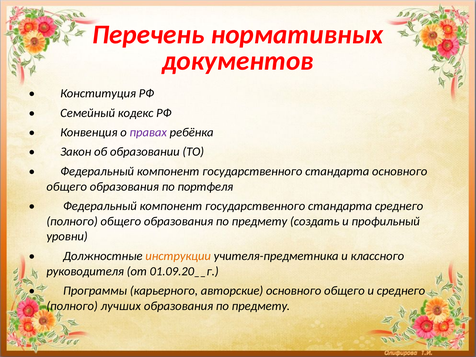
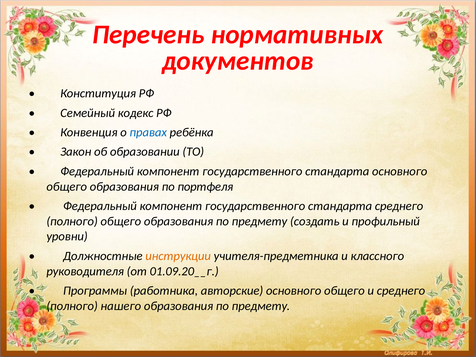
правах colour: purple -> blue
карьерного: карьерного -> работника
лучших: лучших -> нашего
